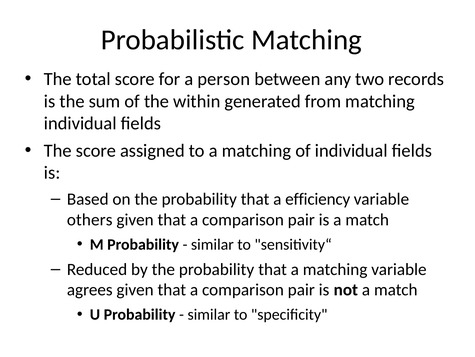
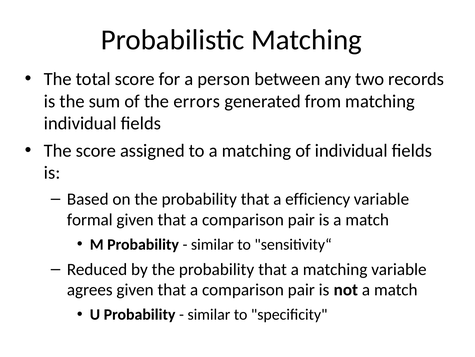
within: within -> errors
others: others -> formal
